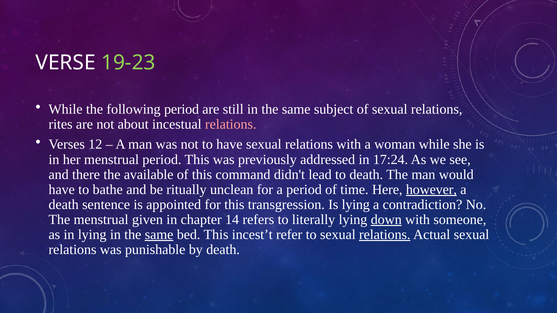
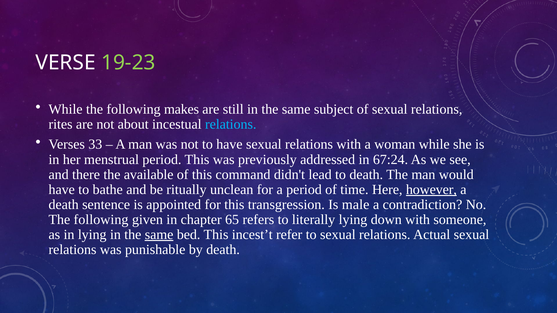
following period: period -> makes
relations at (231, 124) colour: pink -> light blue
12: 12 -> 33
17:24: 17:24 -> 67:24
Is lying: lying -> male
menstrual at (101, 220): menstrual -> following
14: 14 -> 65
down underline: present -> none
relations at (385, 235) underline: present -> none
